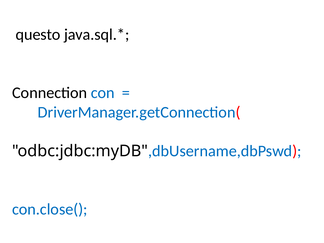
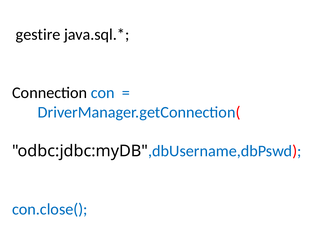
questo: questo -> gestire
